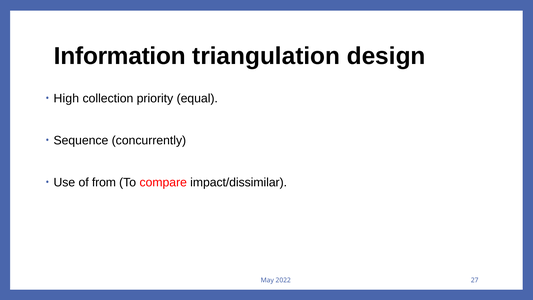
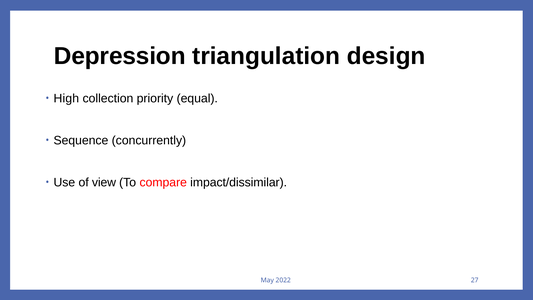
Information: Information -> Depression
from: from -> view
